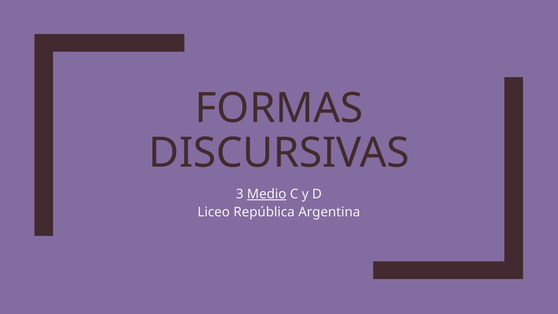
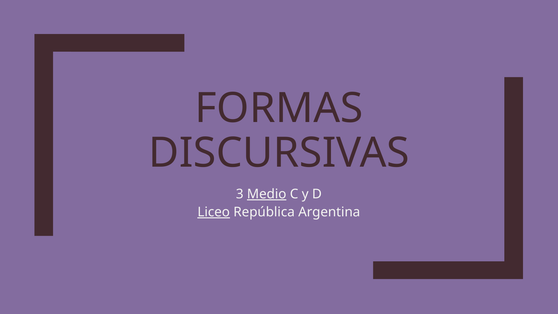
Liceo underline: none -> present
